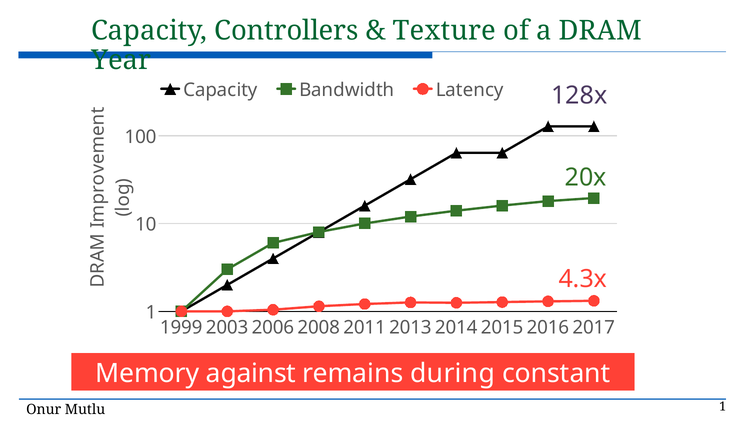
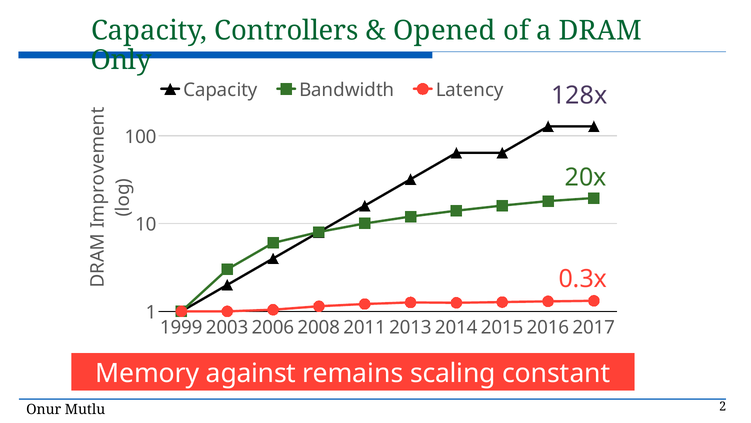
Texture: Texture -> Opened
Year: Year -> Only
4.3x: 4.3x -> 0.3x
during: during -> scaling
1 at (723, 406): 1 -> 2
